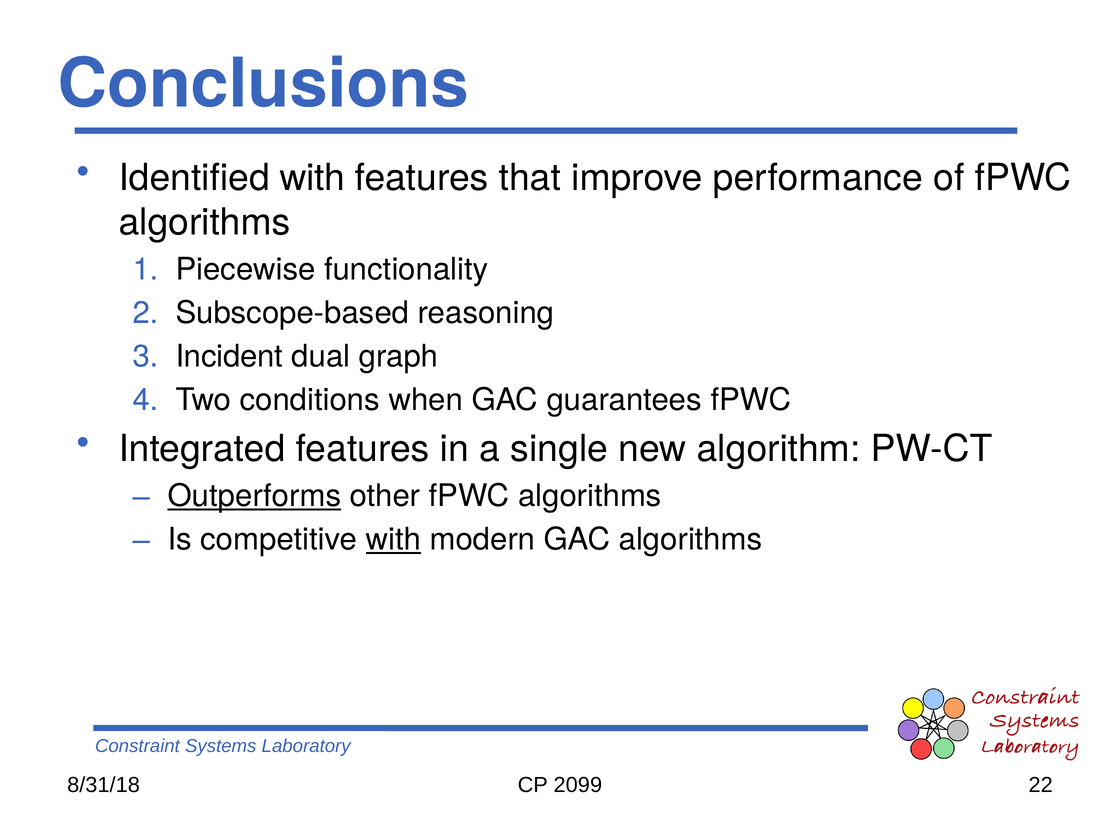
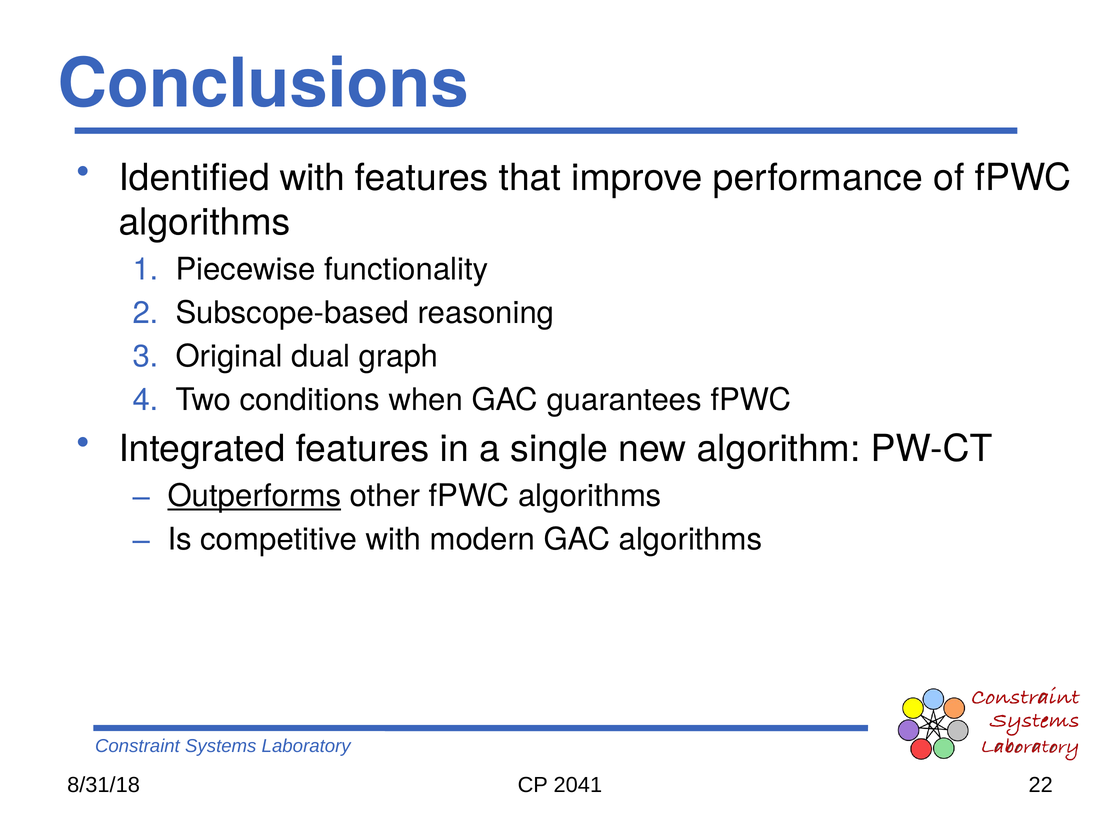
Incident: Incident -> Original
with at (393, 540) underline: present -> none
2099: 2099 -> 2041
